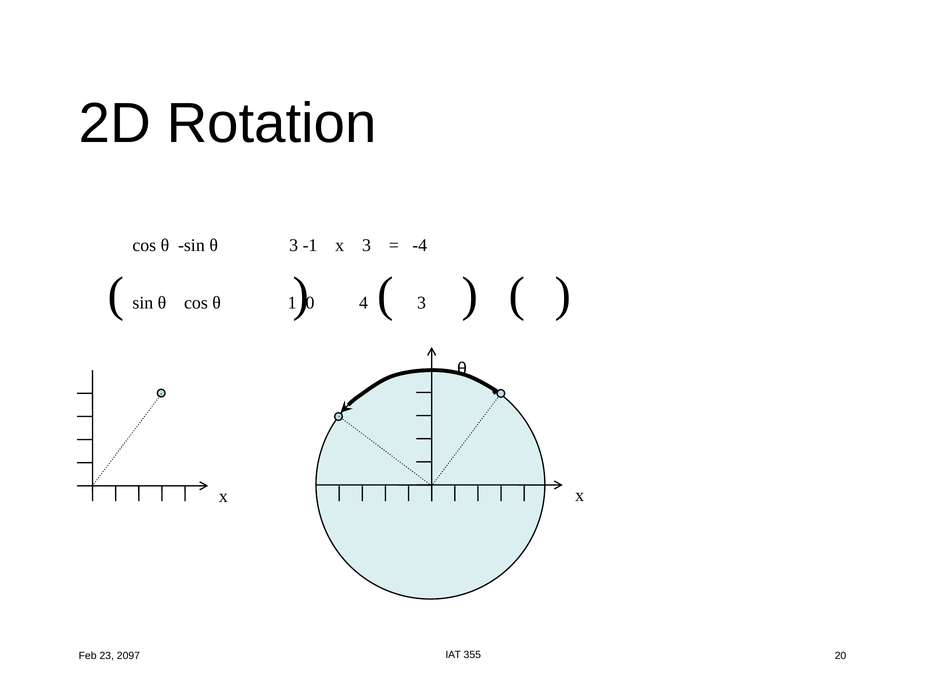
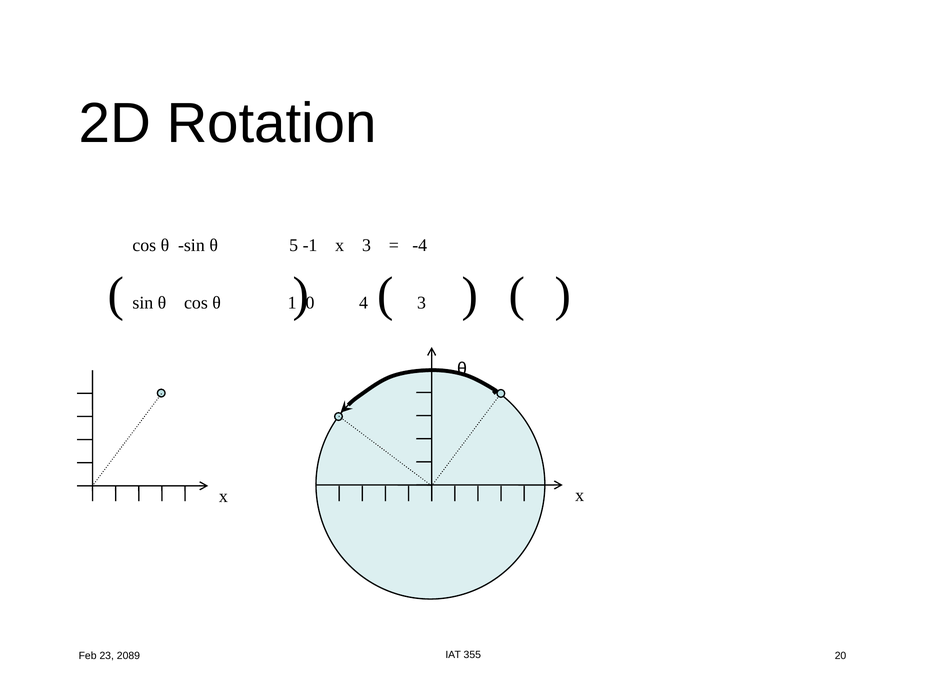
θ 3: 3 -> 5
2097: 2097 -> 2089
